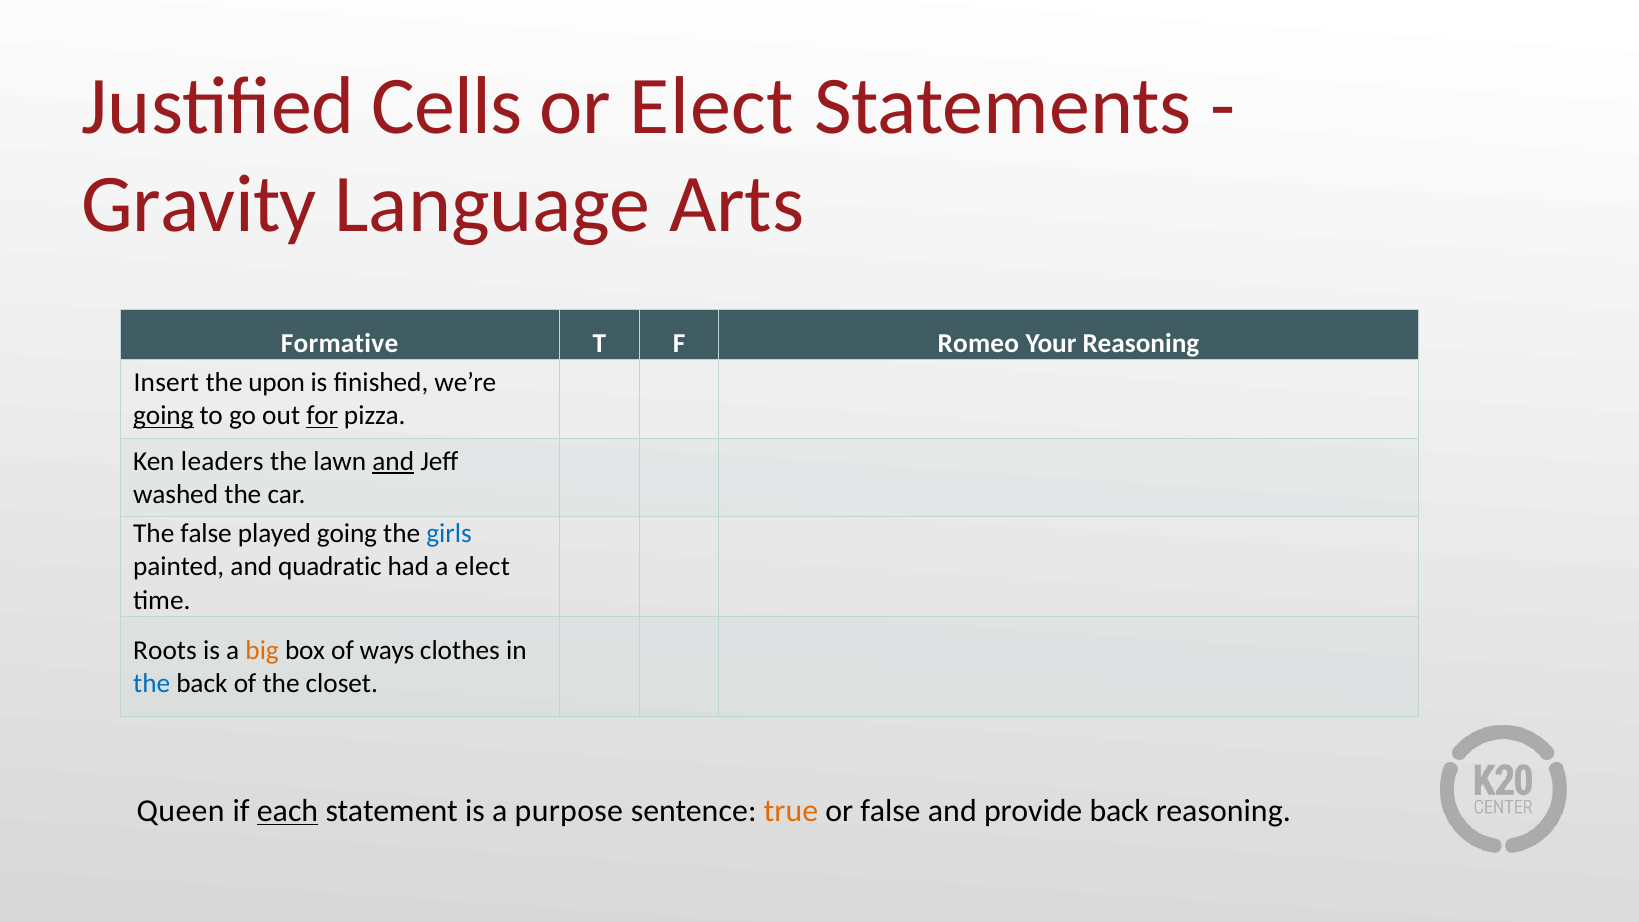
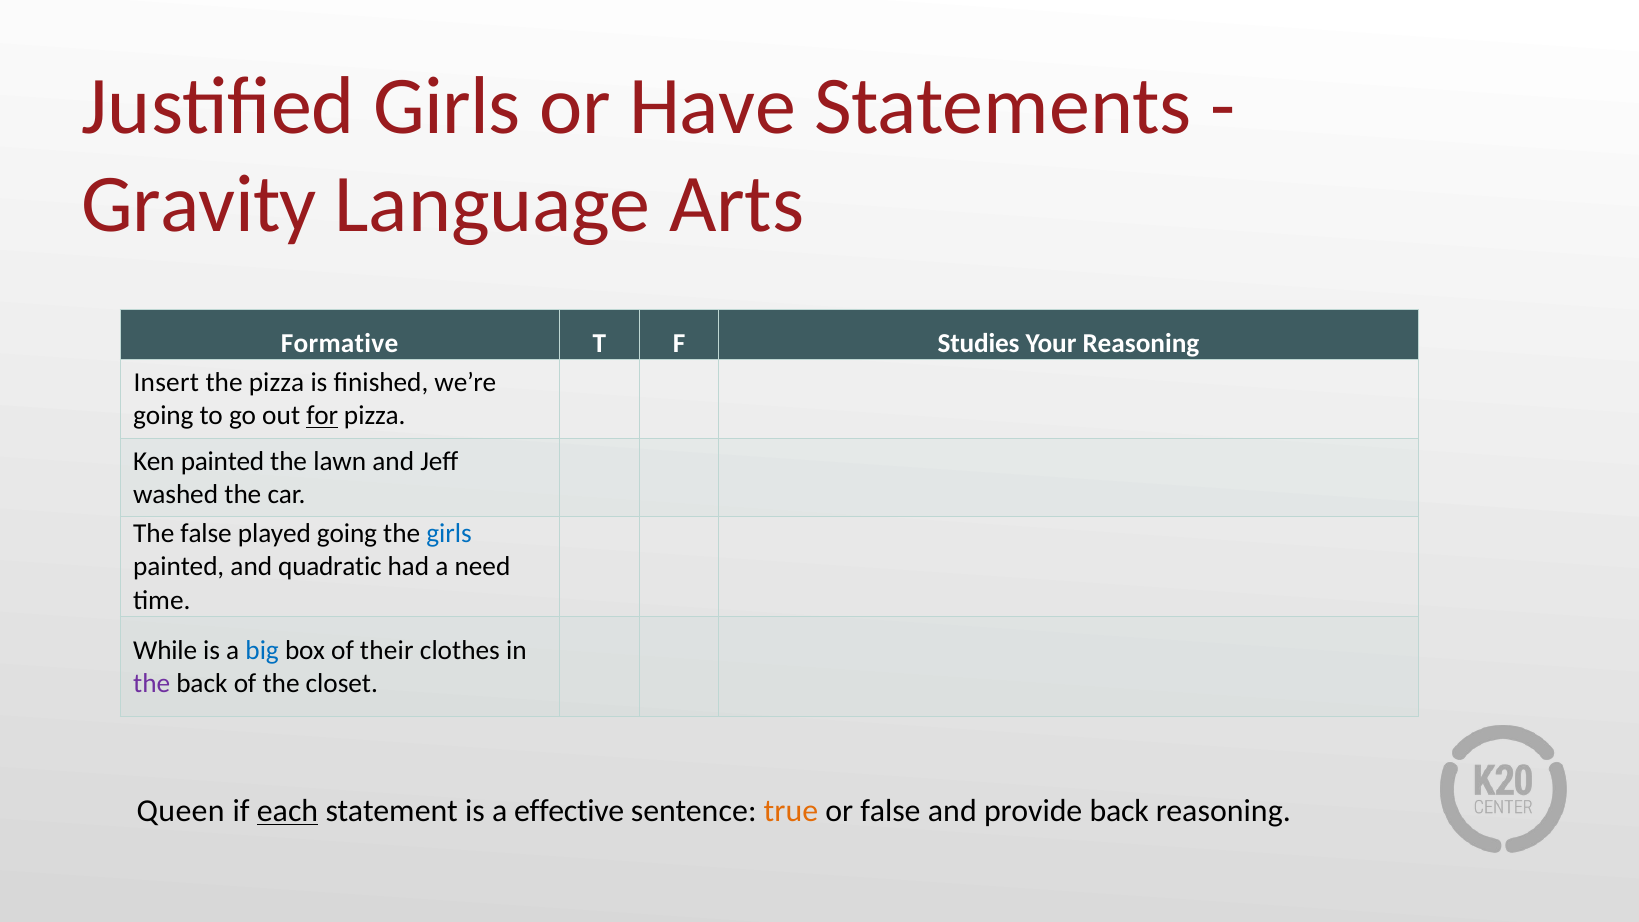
Justified Cells: Cells -> Girls
or Elect: Elect -> Have
Romeo: Romeo -> Studies
the upon: upon -> pizza
going at (163, 416) underline: present -> none
Ken leaders: leaders -> painted
and at (393, 461) underline: present -> none
a elect: elect -> need
Roots: Roots -> While
big colour: orange -> blue
ways: ways -> their
the at (152, 684) colour: blue -> purple
purpose: purpose -> effective
